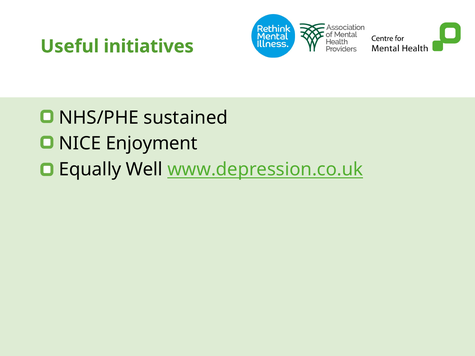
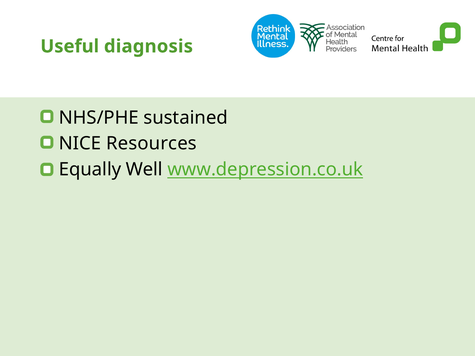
initiatives: initiatives -> diagnosis
Enjoyment: Enjoyment -> Resources
